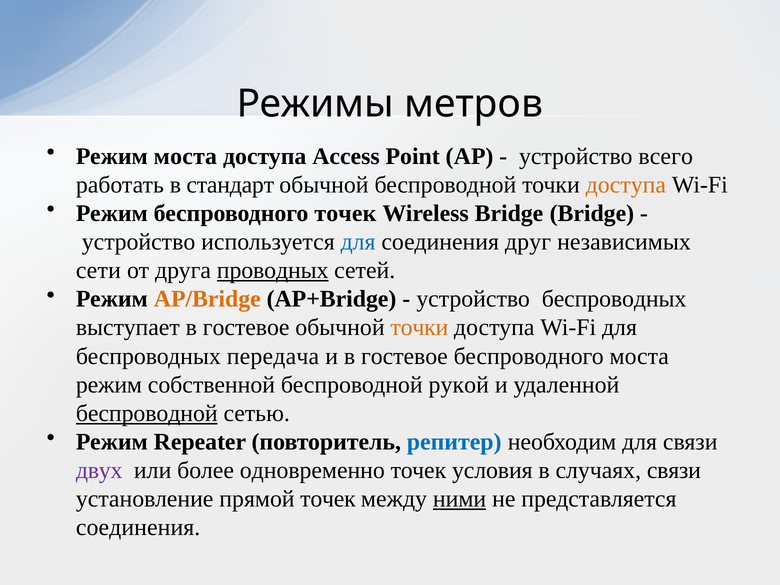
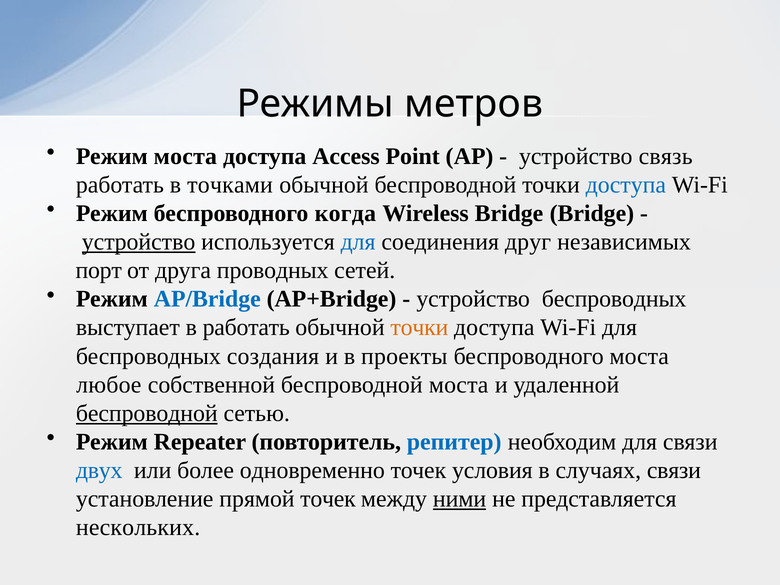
всего: всего -> связь
стандарт: стандарт -> точками
доступа at (626, 185) colour: orange -> blue
беспроводного точек: точек -> когда
устройство at (139, 242) underline: none -> present
сети: сети -> порт
проводных underline: present -> none
AP/Bridge colour: orange -> blue
выступает в гостевое: гостевое -> работать
передача: передача -> создания
и в гостевое: гостевое -> проекты
режим at (109, 385): режим -> любое
беспроводной рукой: рукой -> моста
двух colour: purple -> blue
соединения at (138, 528): соединения -> нескольких
